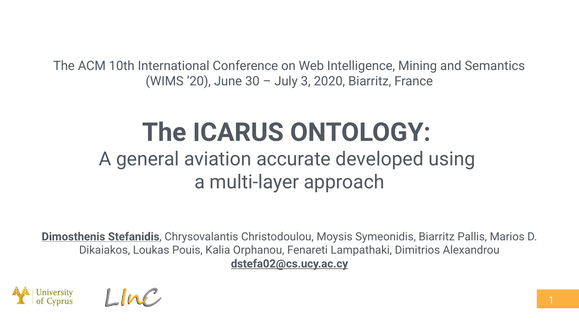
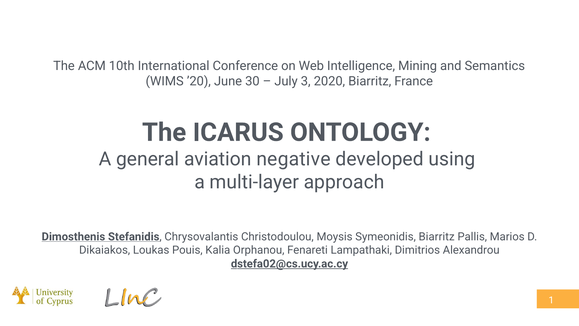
accurate: accurate -> negative
